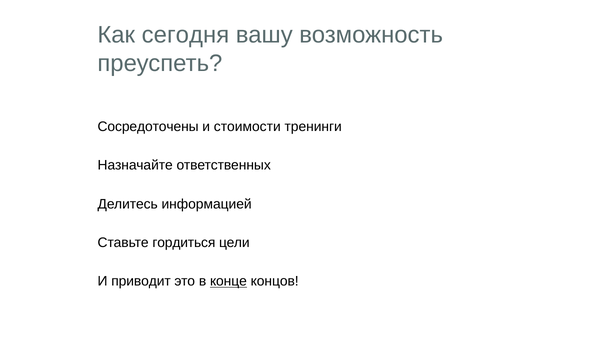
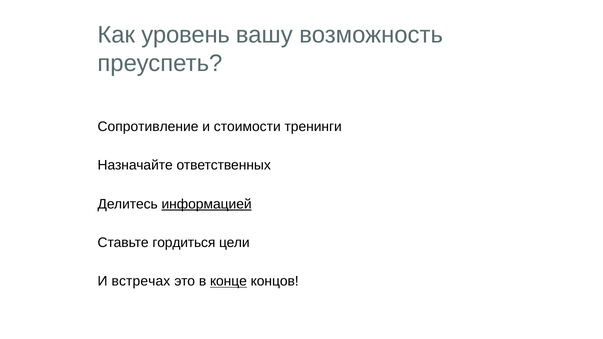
сегодня: сегодня -> уровень
Сосредоточены: Сосредоточены -> Сопротивление
информацией underline: none -> present
приводит: приводит -> встречах
